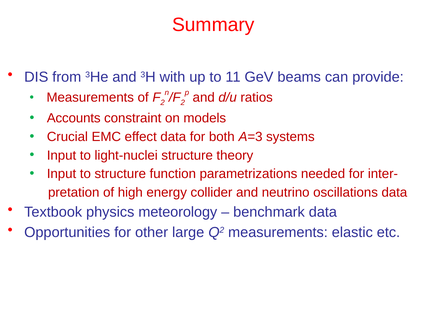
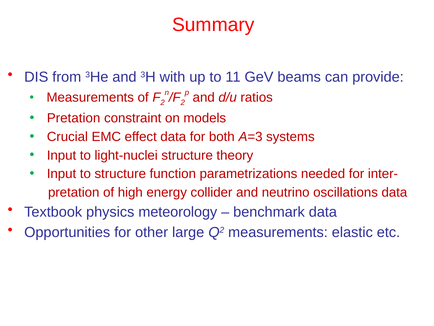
Accounts at (74, 118): Accounts -> Pretation
